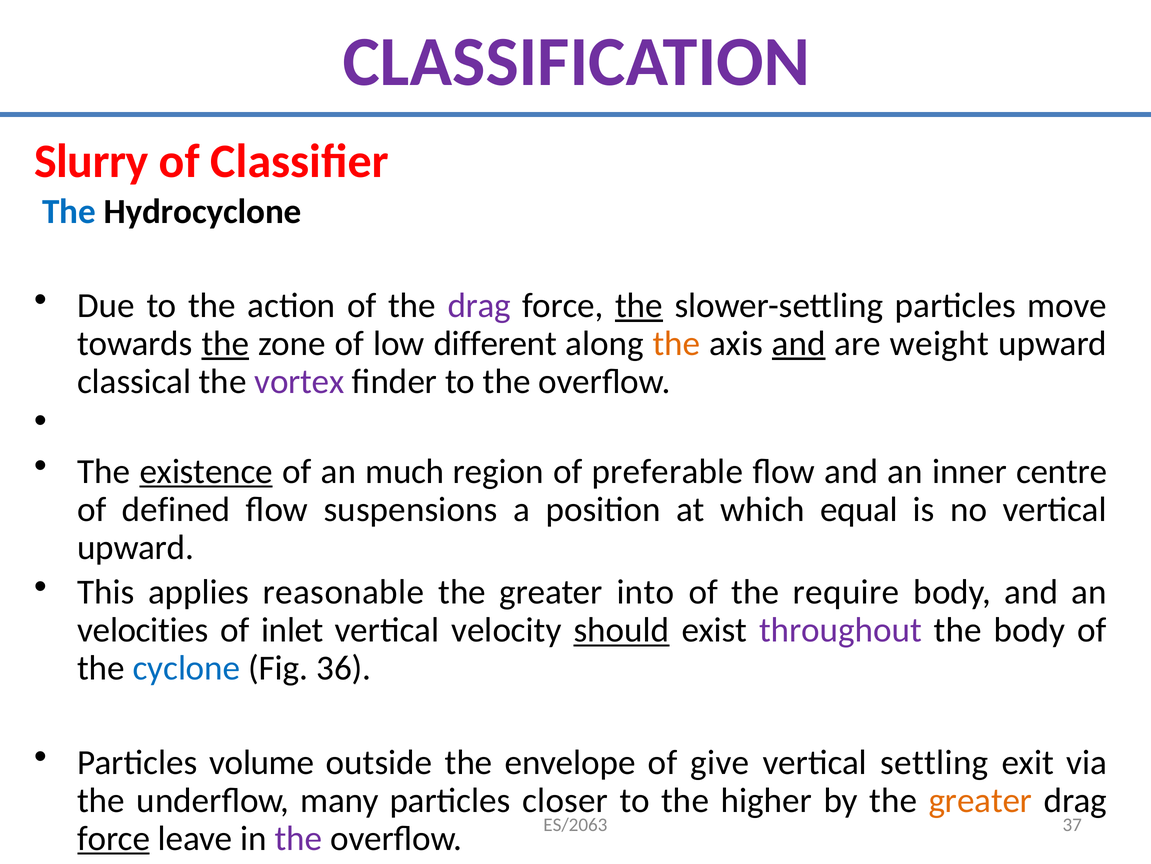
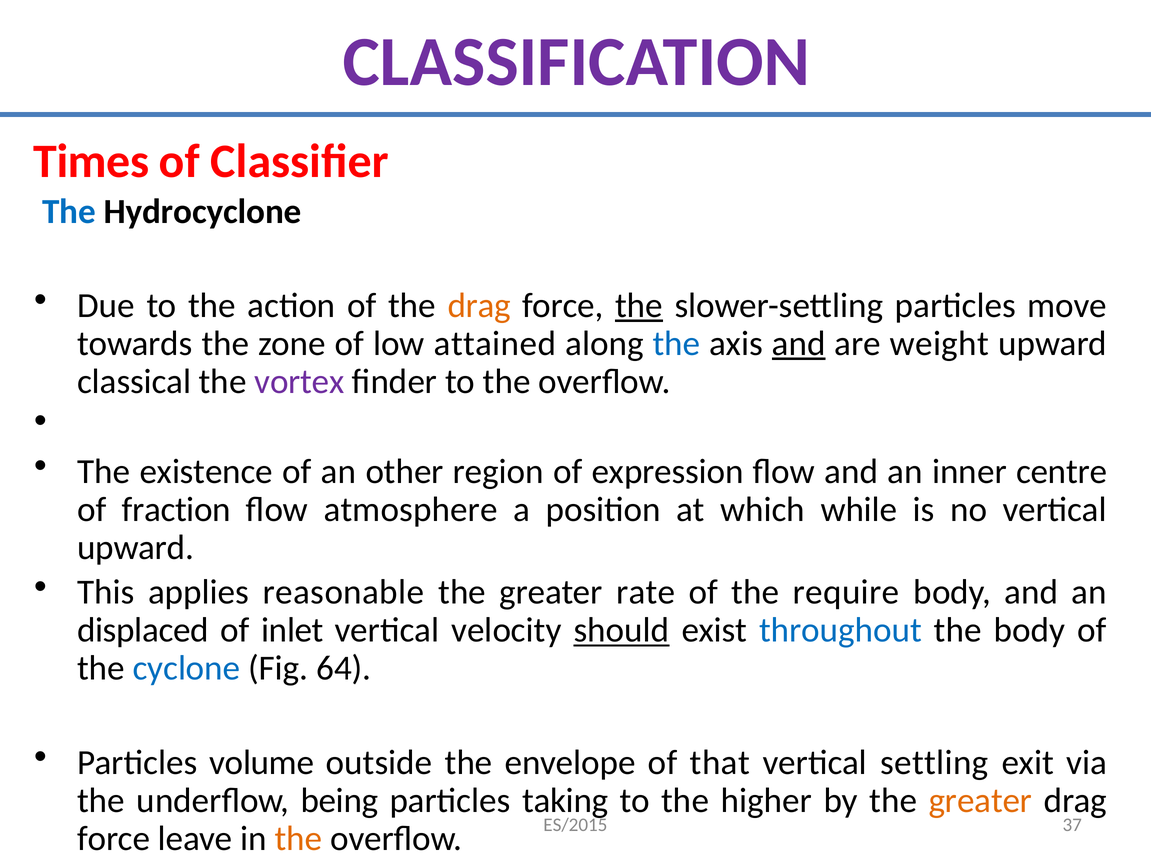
Slurry: Slurry -> Times
drag at (479, 305) colour: purple -> orange
the at (225, 343) underline: present -> none
different: different -> attained
the at (677, 343) colour: orange -> blue
existence underline: present -> none
much: much -> other
preferable: preferable -> expression
defined: defined -> fraction
suspensions: suspensions -> atmosphere
equal: equal -> while
into: into -> rate
velocities: velocities -> displaced
throughout colour: purple -> blue
36: 36 -> 64
give: give -> that
many: many -> being
closer: closer -> taking
ES/2063: ES/2063 -> ES/2015
force at (114, 838) underline: present -> none
the at (298, 838) colour: purple -> orange
